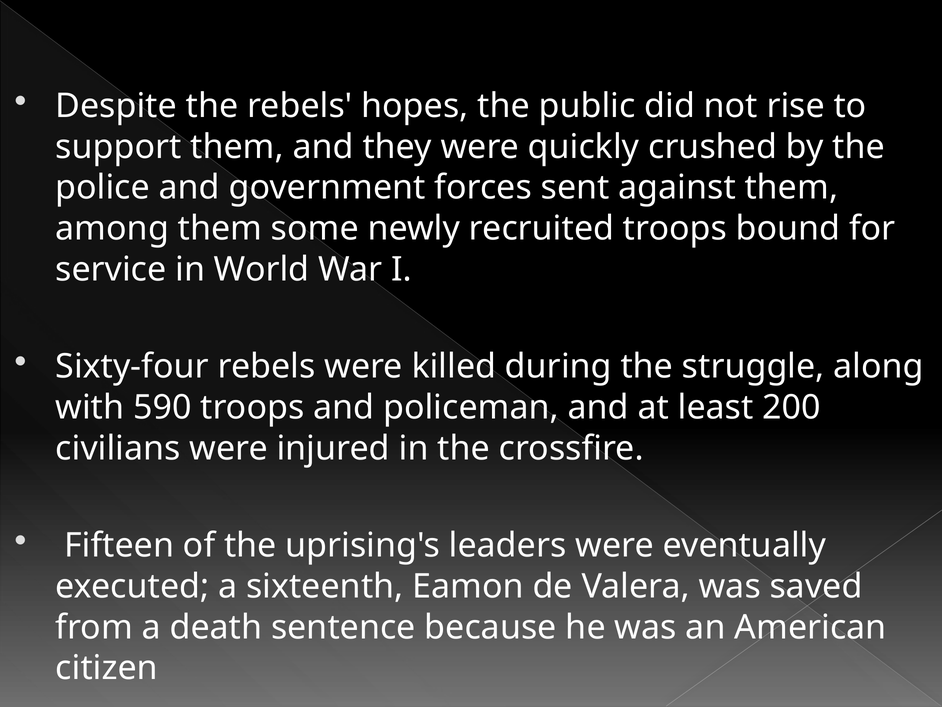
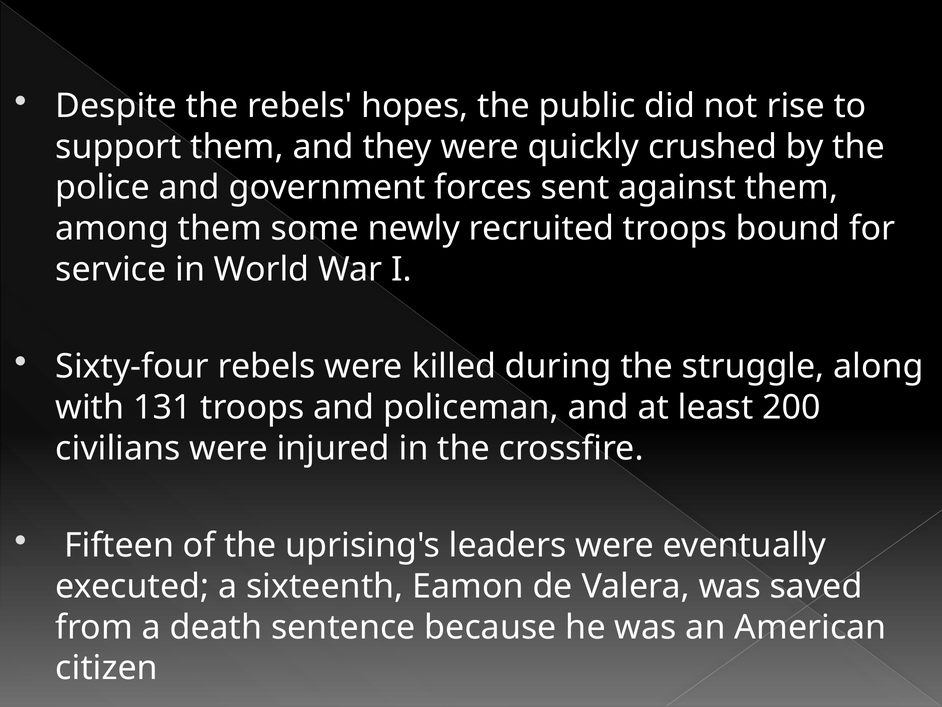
590: 590 -> 131
